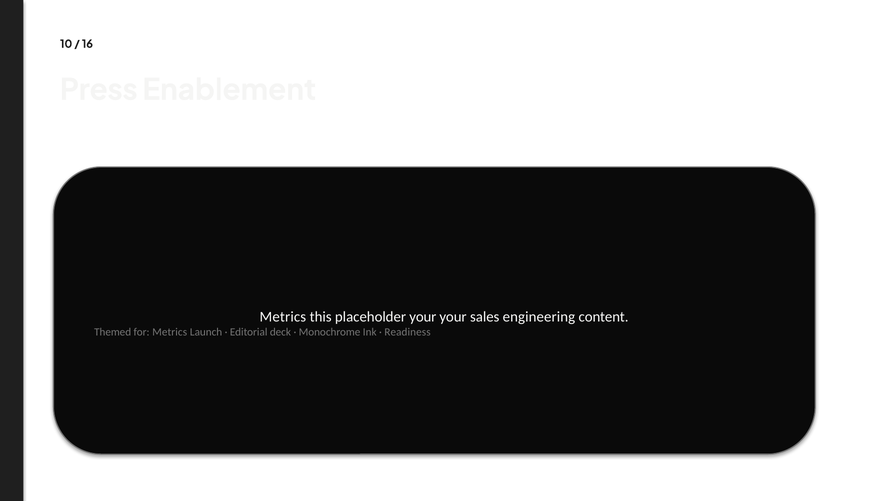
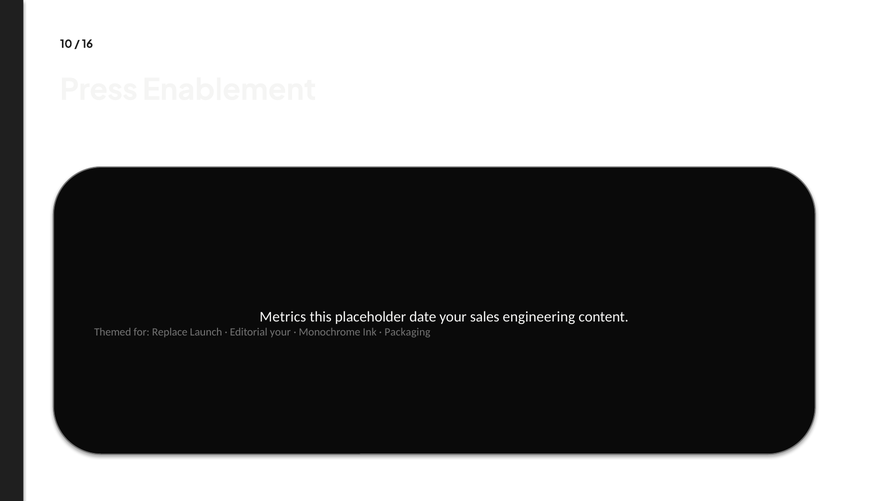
placeholder your: your -> date
for Metrics: Metrics -> Replace
Editorial deck: deck -> your
Readiness: Readiness -> Packaging
